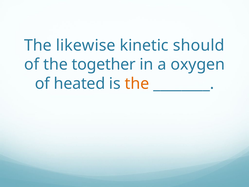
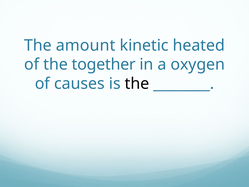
likewise: likewise -> amount
should: should -> heated
heated: heated -> causes
the at (137, 84) colour: orange -> black
